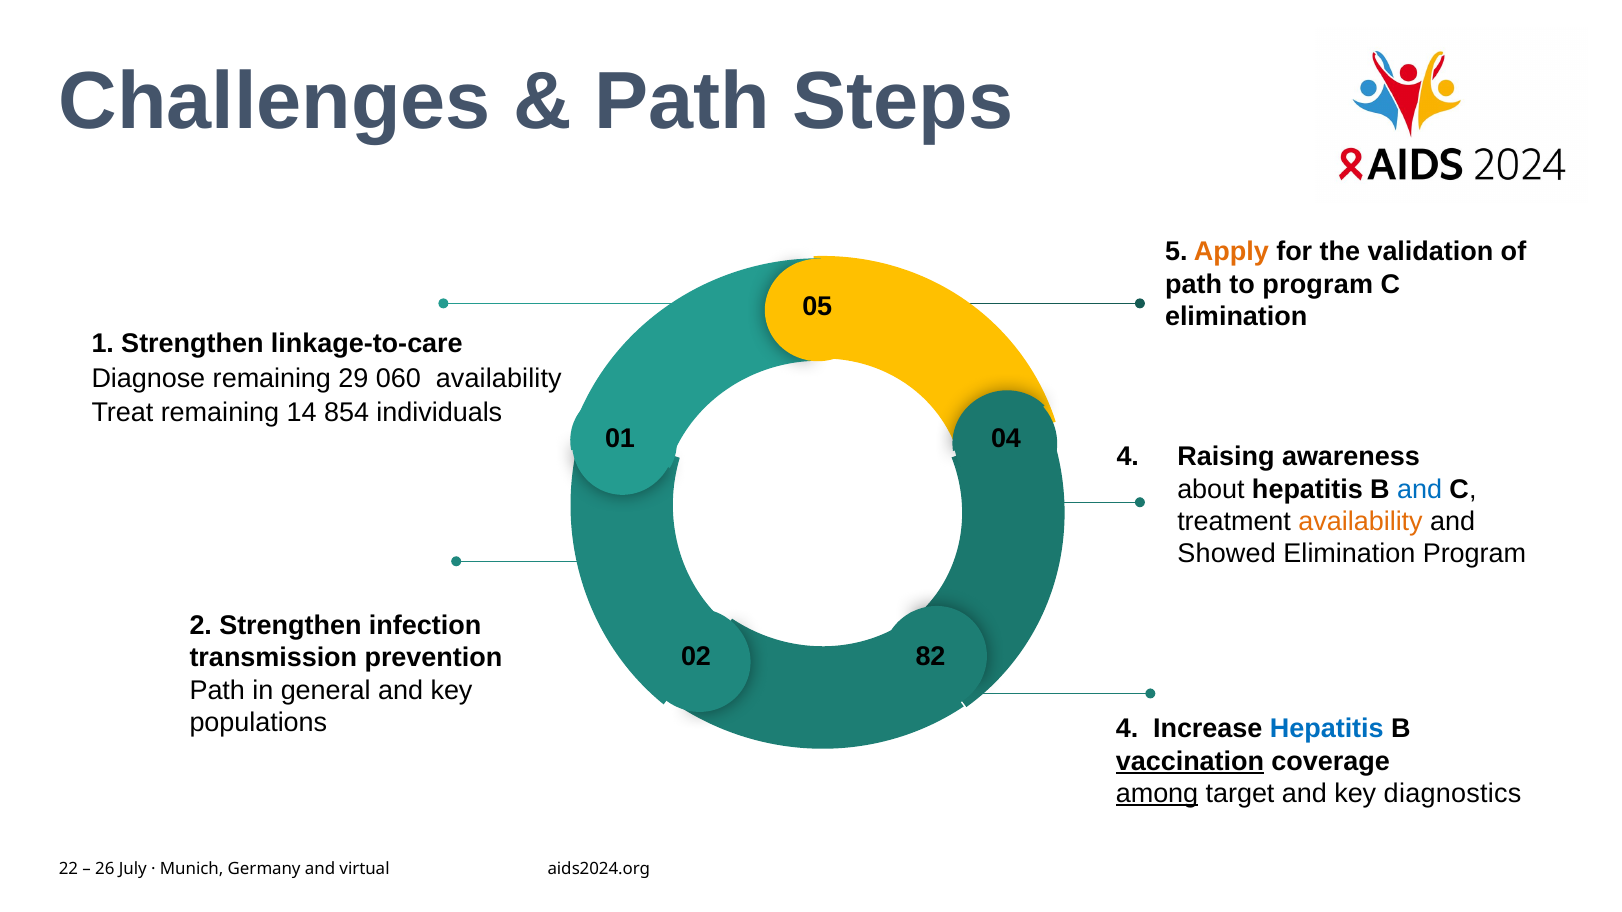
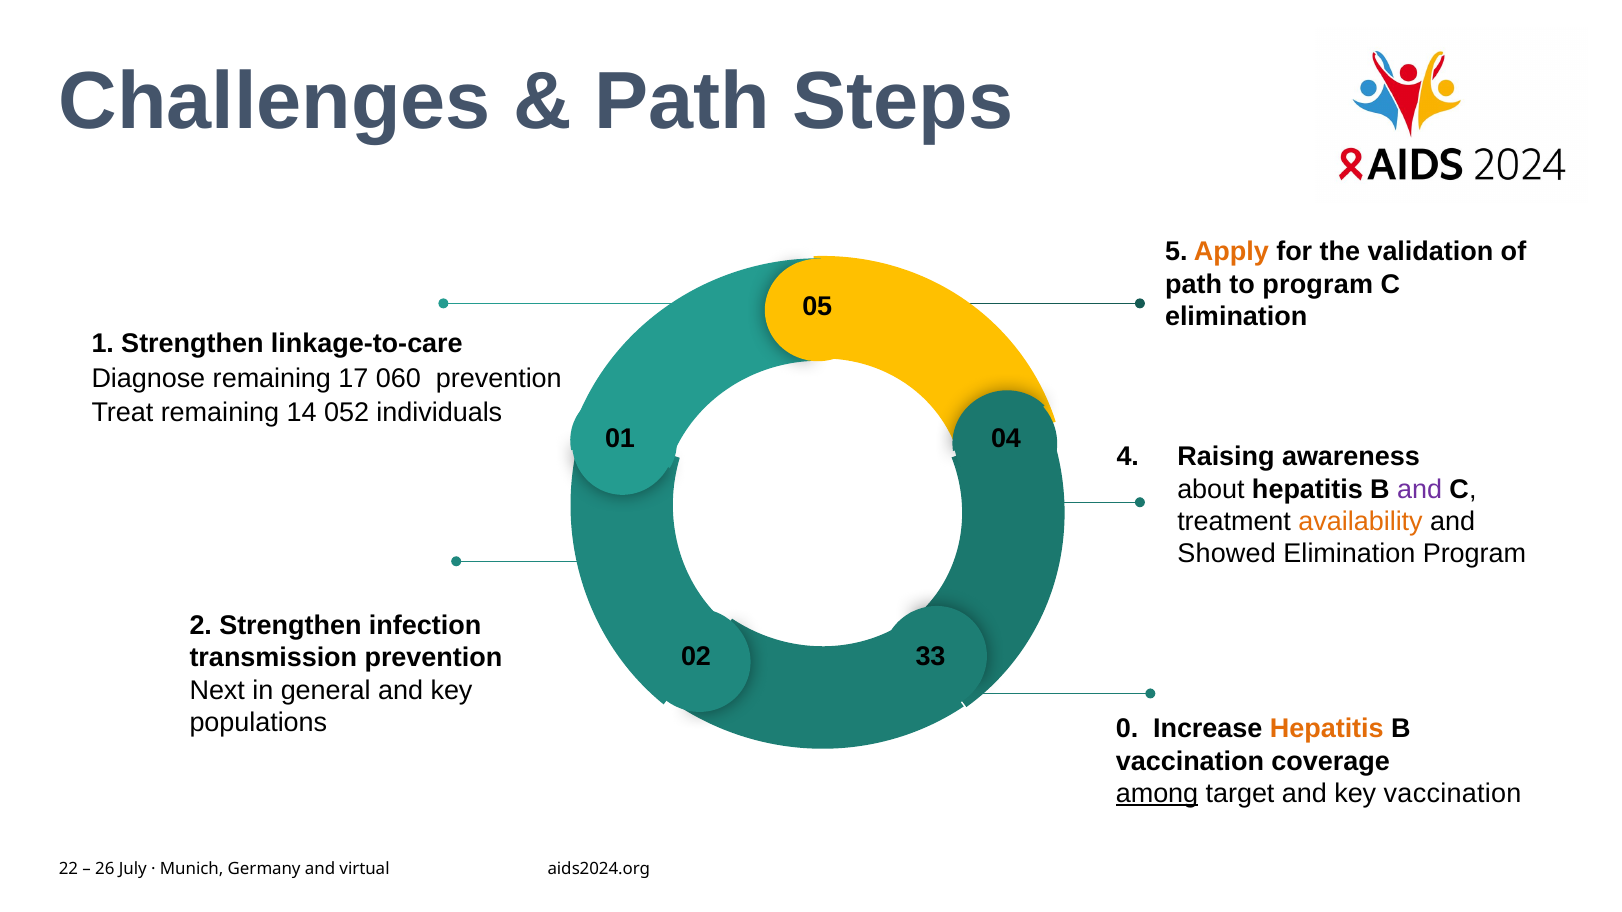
29: 29 -> 17
060 availability: availability -> prevention
854: 854 -> 052
and at (1420, 489) colour: blue -> purple
82: 82 -> 33
Path at (217, 690): Path -> Next
populations 4: 4 -> 0
Hepatitis at (1327, 729) colour: blue -> orange
vaccination at (1190, 762) underline: present -> none
key diagnostics: diagnostics -> vaccination
